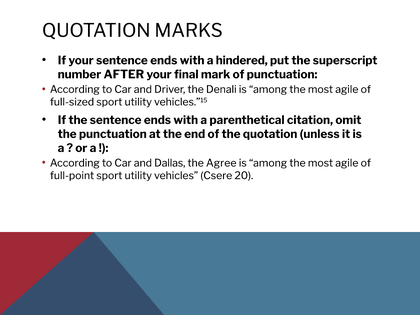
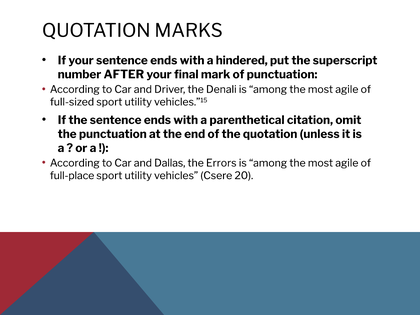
Agree: Agree -> Errors
full-point: full-point -> full-place
